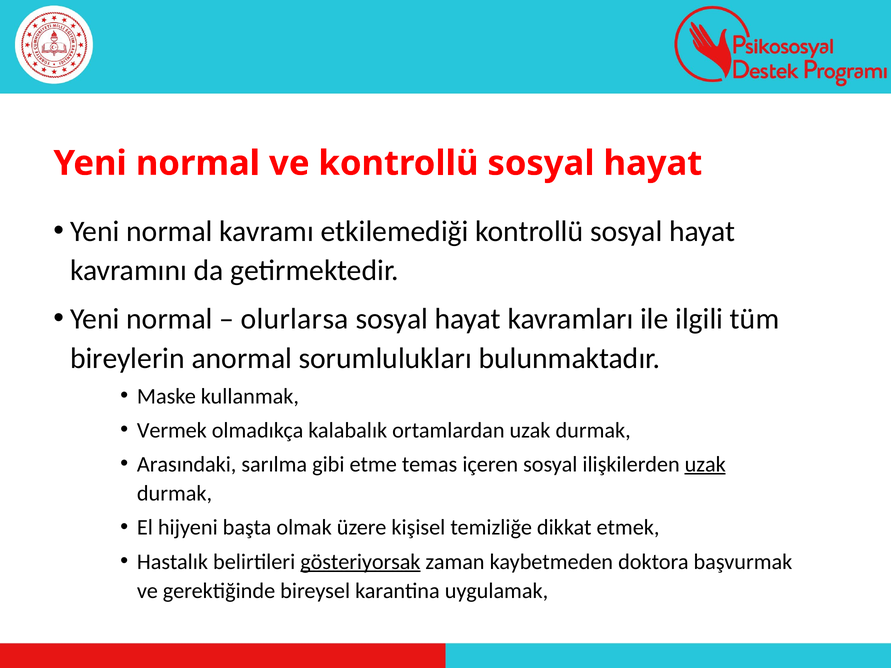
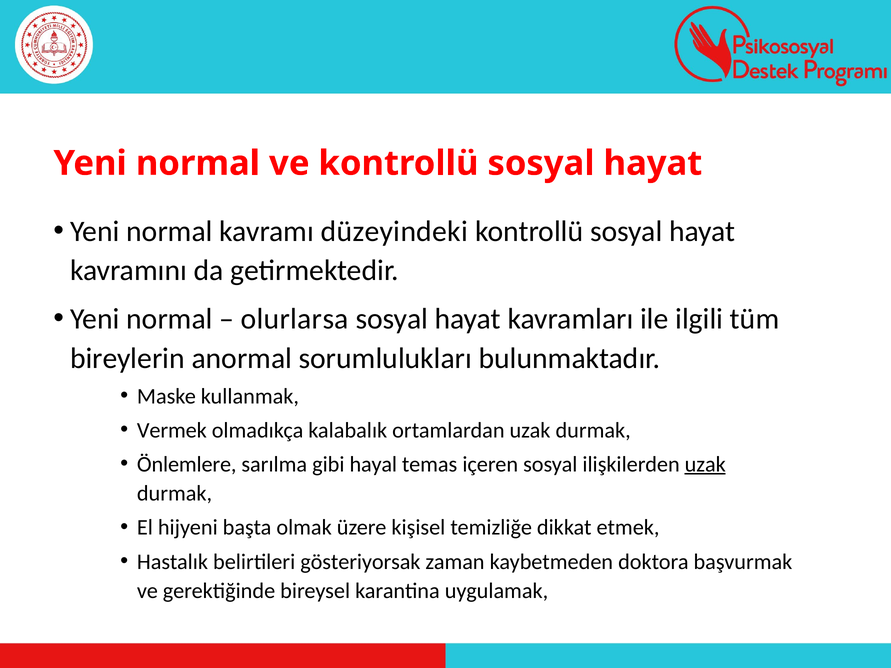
etkilemediği: etkilemediği -> düzeyindeki
Arasındaki: Arasındaki -> Önlemlere
etme: etme -> hayal
gösteriyorsak underline: present -> none
